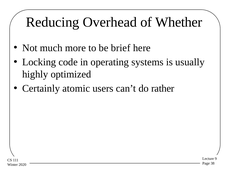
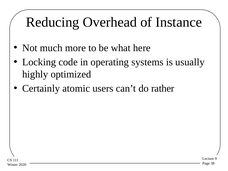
Whether: Whether -> Instance
brief: brief -> what
